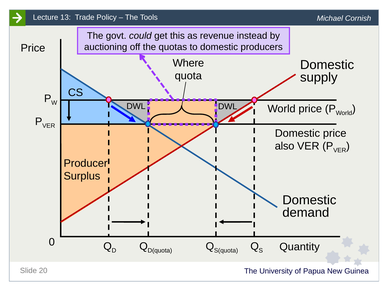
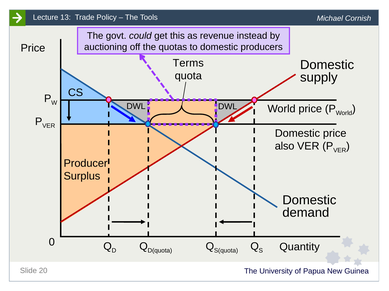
Where: Where -> Terms
